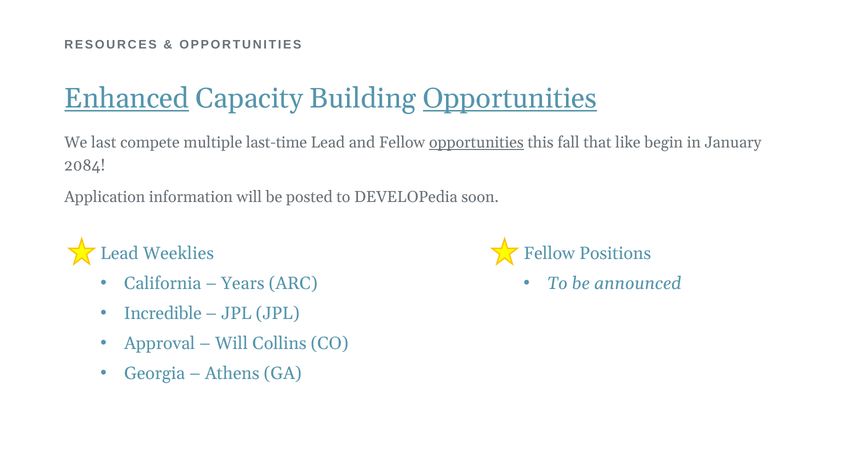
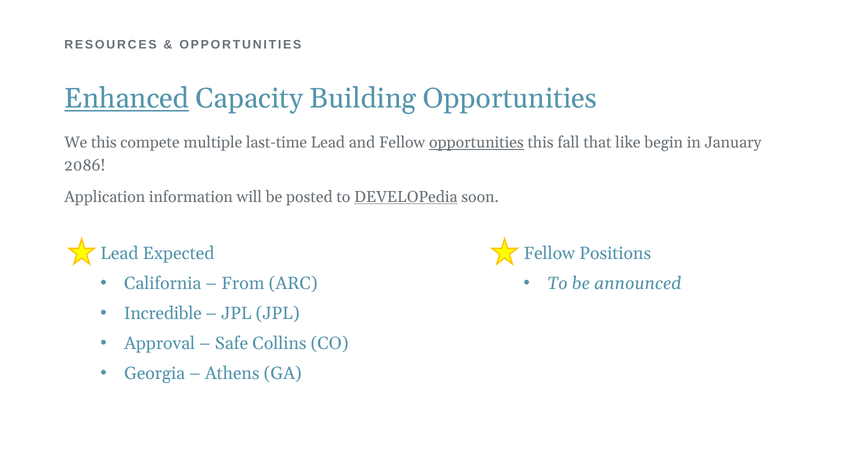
Opportunities at (510, 98) underline: present -> none
We last: last -> this
2084: 2084 -> 2086
DEVELOPedia underline: none -> present
Weeklies: Weeklies -> Expected
Years: Years -> From
Will at (231, 343): Will -> Safe
